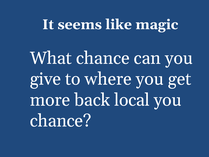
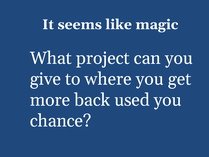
What chance: chance -> project
local: local -> used
